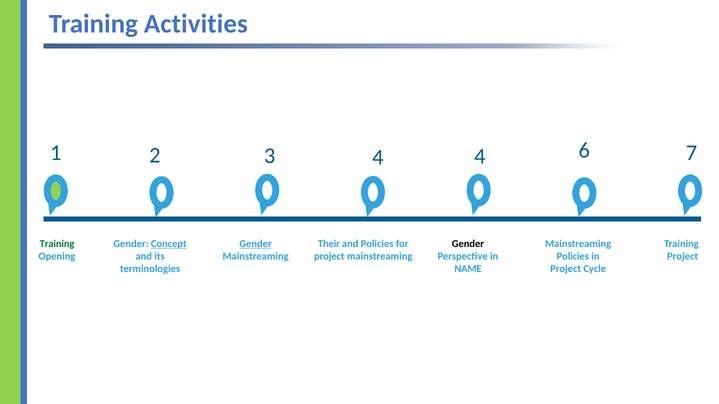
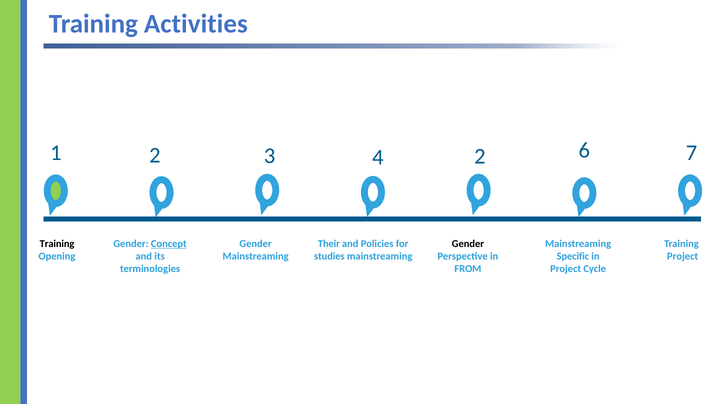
4 4: 4 -> 2
Training at (57, 244) colour: green -> black
Gender at (256, 244) underline: present -> none
project at (329, 257): project -> studies
Policies at (573, 257): Policies -> Specific
NAME: NAME -> FROM
